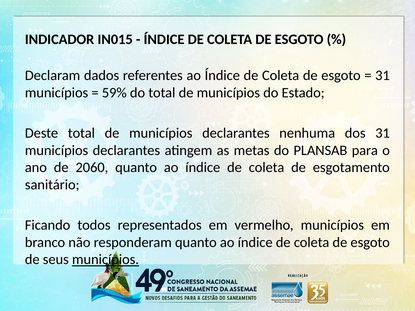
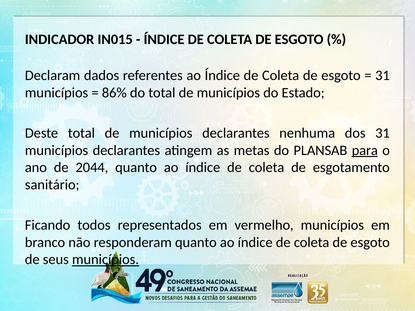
59%: 59% -> 86%
para underline: none -> present
2060: 2060 -> 2044
